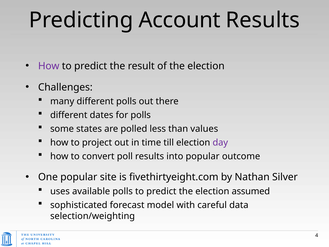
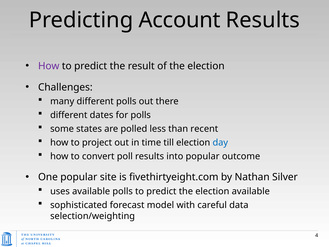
values: values -> recent
day colour: purple -> blue
election assumed: assumed -> available
